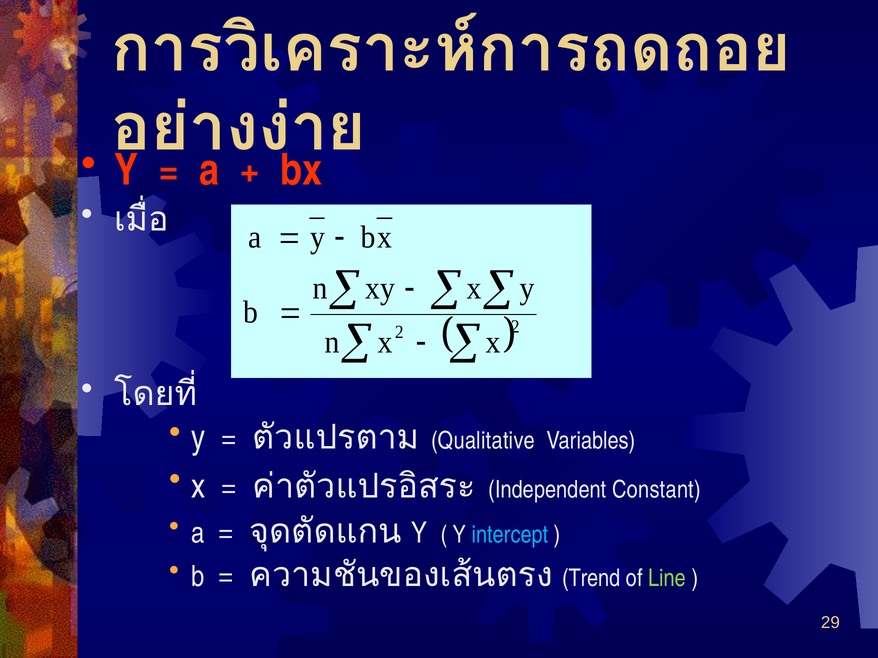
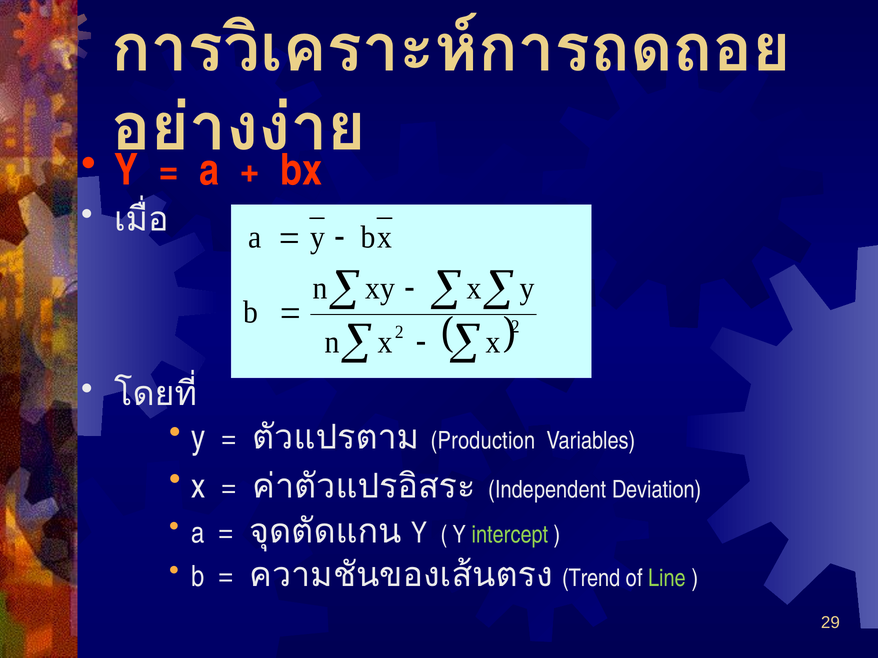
Qualitative: Qualitative -> Production
Constant: Constant -> Deviation
intercept colour: light blue -> light green
